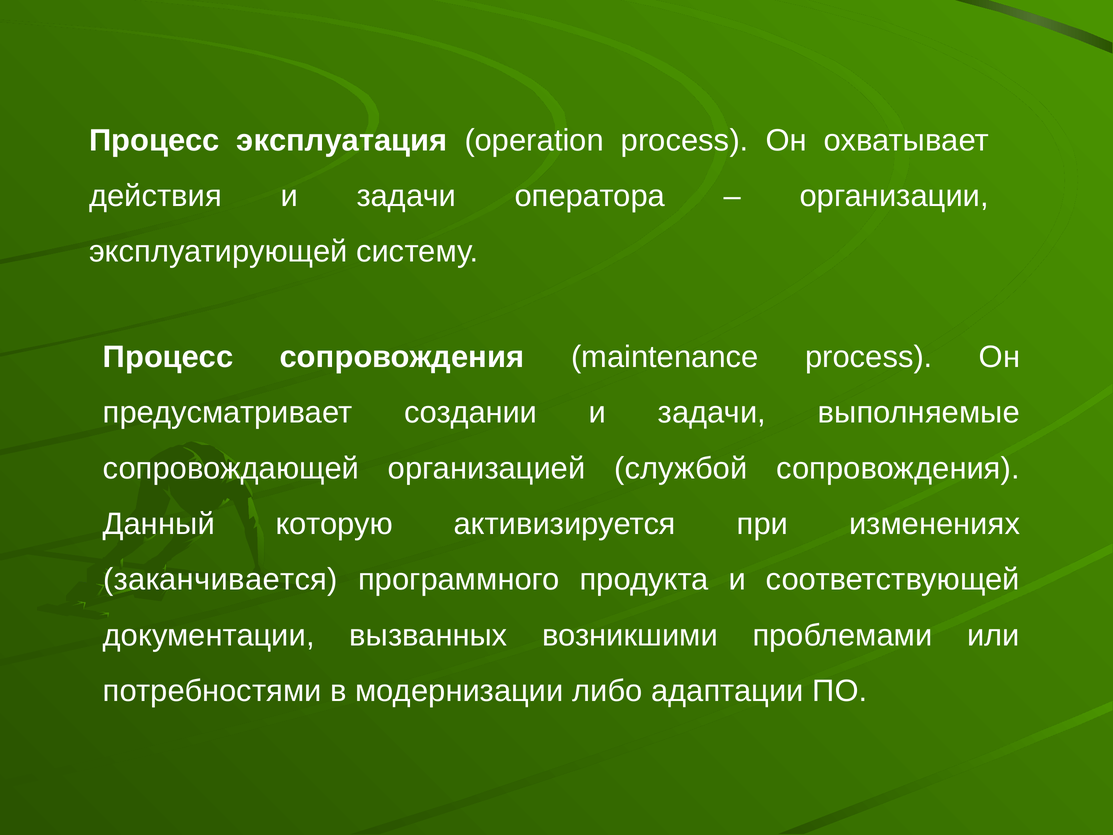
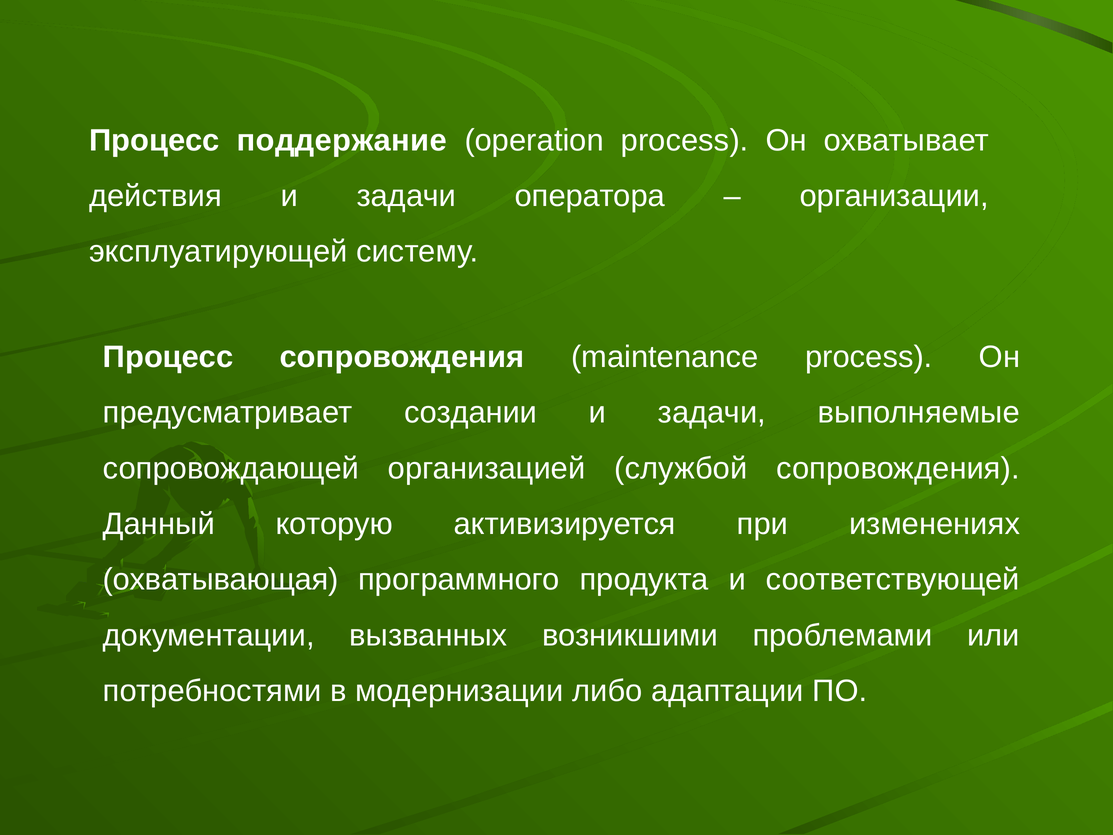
эксплуатация: эксплуатация -> поддержание
заканчивается: заканчивается -> охватывающая
